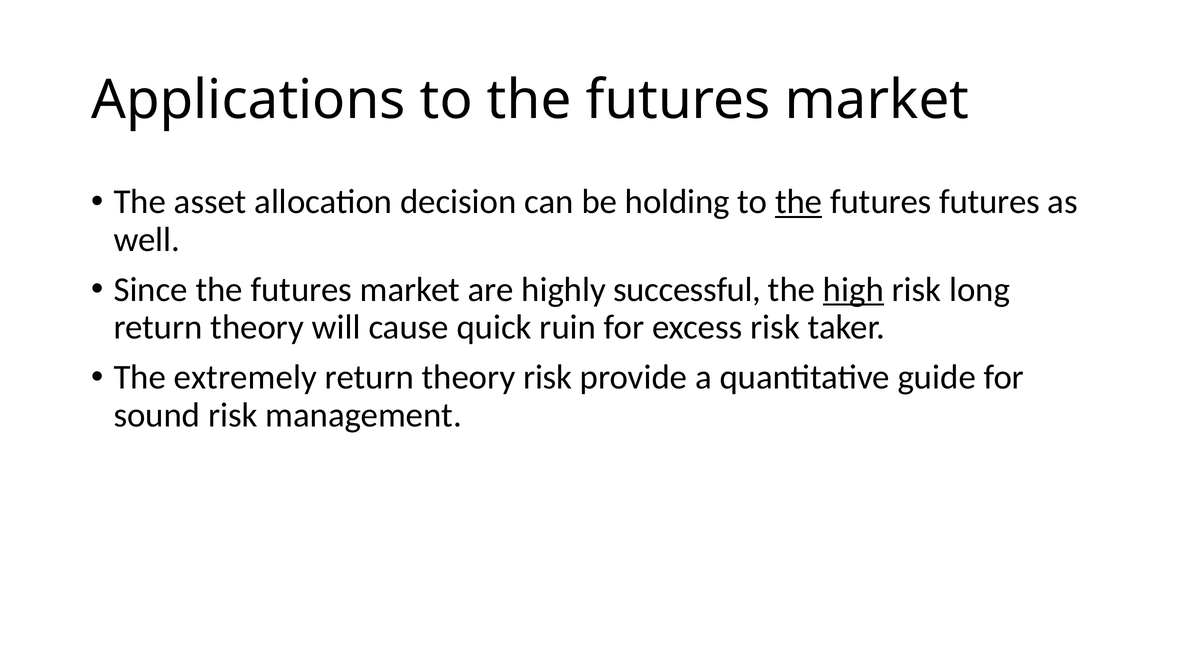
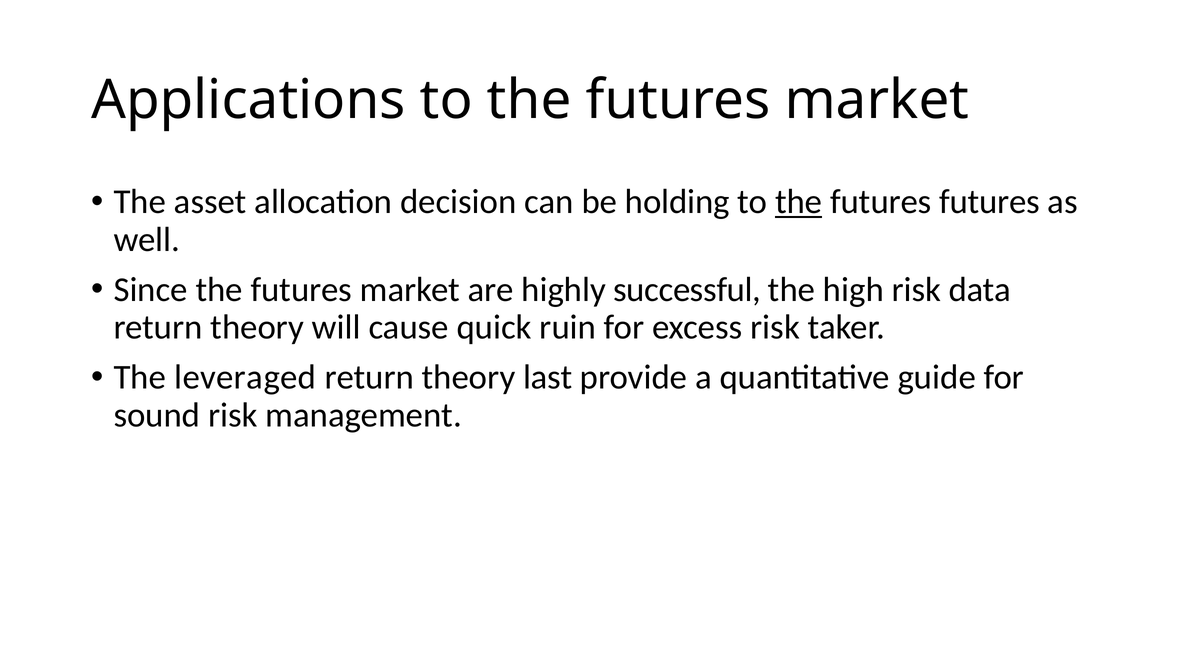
high underline: present -> none
long: long -> data
extremely: extremely -> leveraged
theory risk: risk -> last
